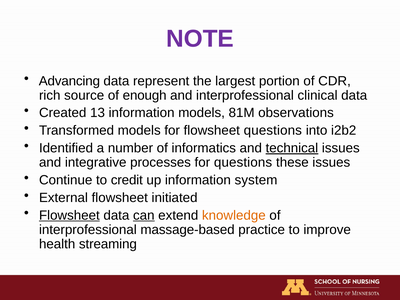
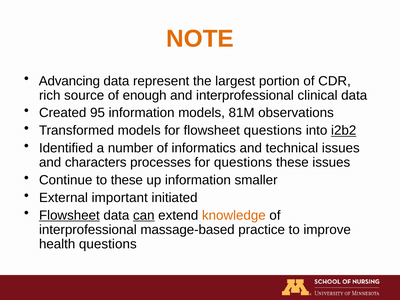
NOTE colour: purple -> orange
13: 13 -> 95
i2b2 underline: none -> present
technical underline: present -> none
integrative: integrative -> characters
to credit: credit -> these
system: system -> smaller
External flowsheet: flowsheet -> important
health streaming: streaming -> questions
